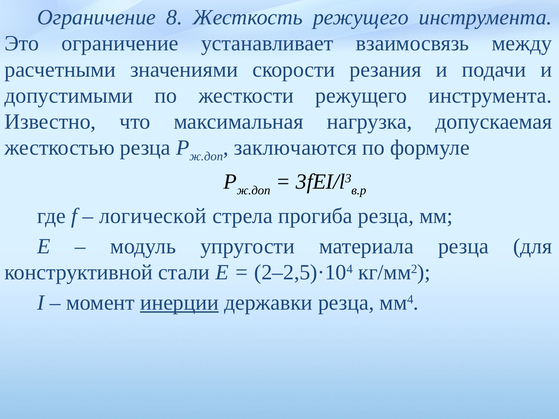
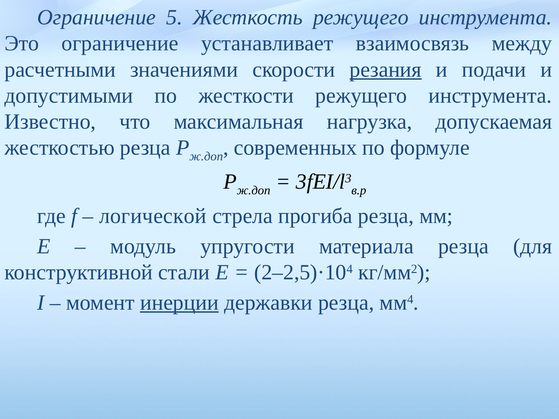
8: 8 -> 5
резания underline: none -> present
заключаются: заключаются -> современных
